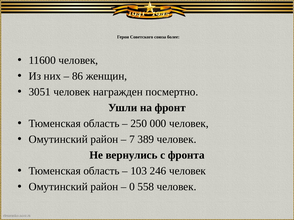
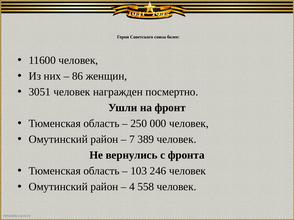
0: 0 -> 4
